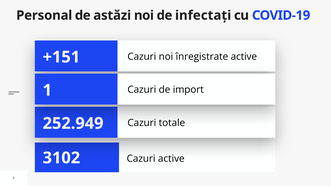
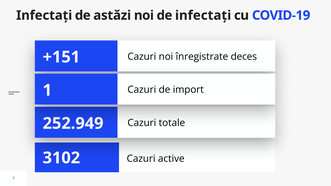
Personal at (44, 15): Personal -> Infectați
înregistrate active: active -> deces
